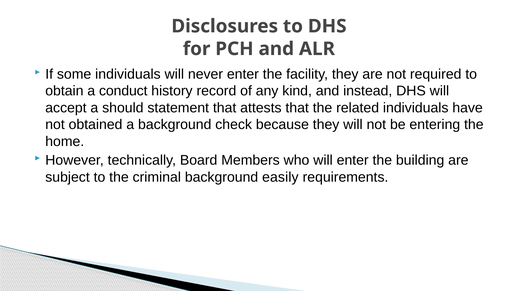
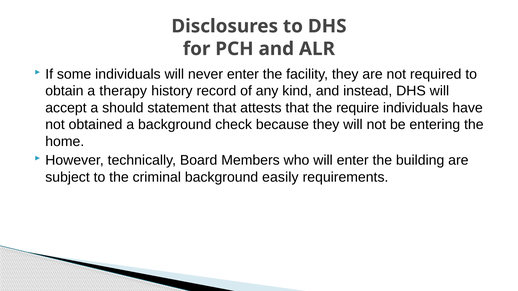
conduct: conduct -> therapy
related: related -> require
